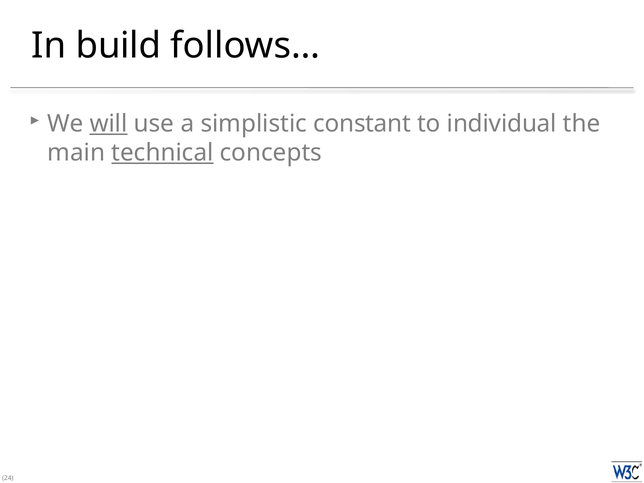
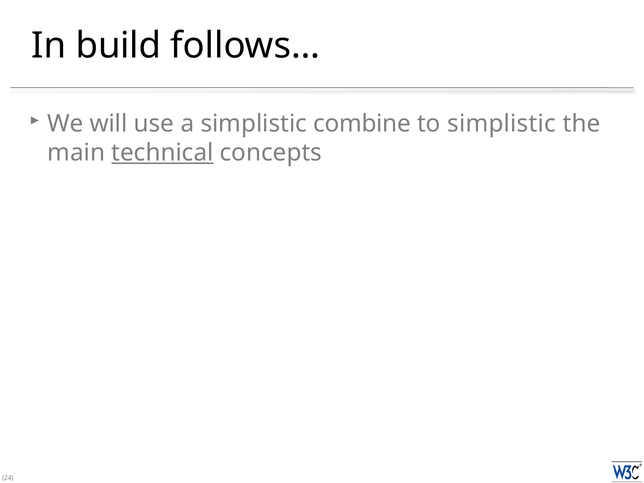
will underline: present -> none
constant: constant -> combine
to individual: individual -> simplistic
